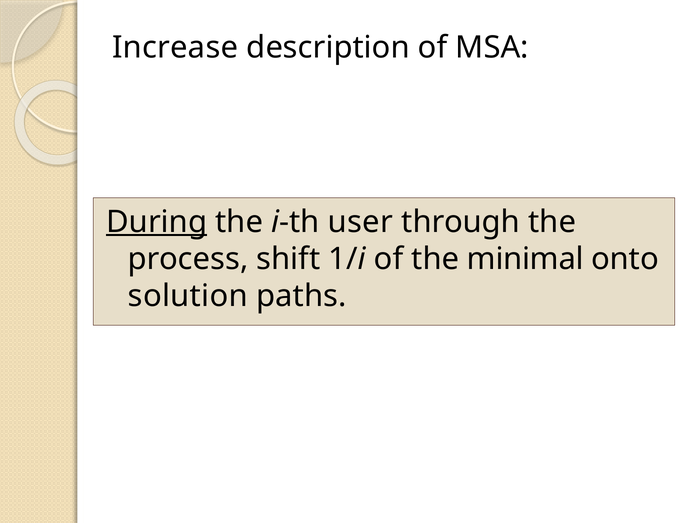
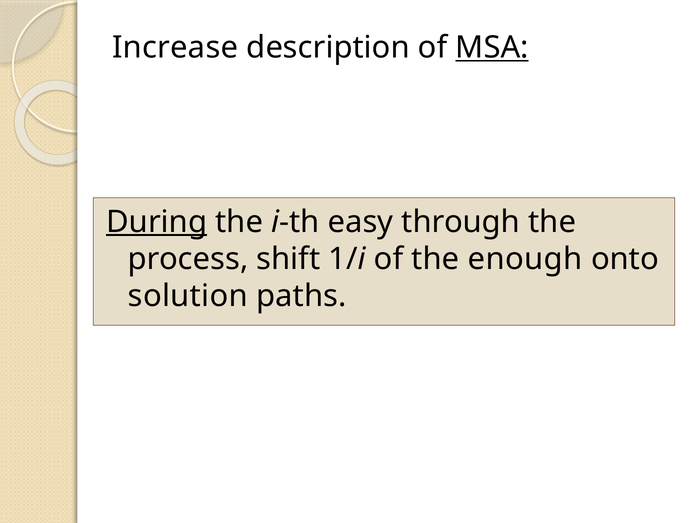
MSA underline: none -> present
user: user -> easy
minimal: minimal -> enough
